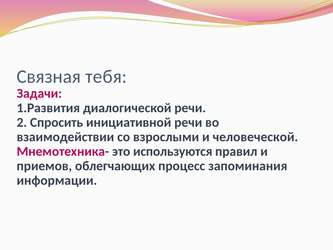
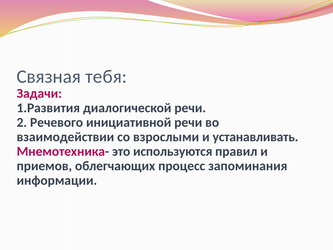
Спросить: Спросить -> Речевого
человеческой: человеческой -> устанавливать
